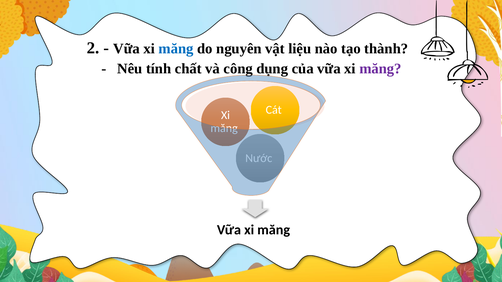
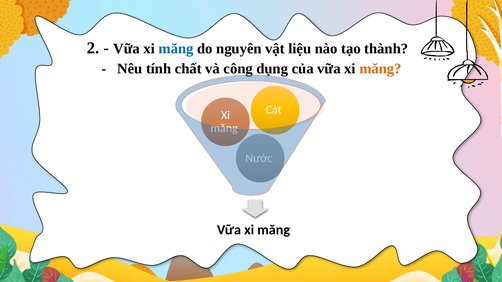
măng at (380, 69) colour: purple -> orange
